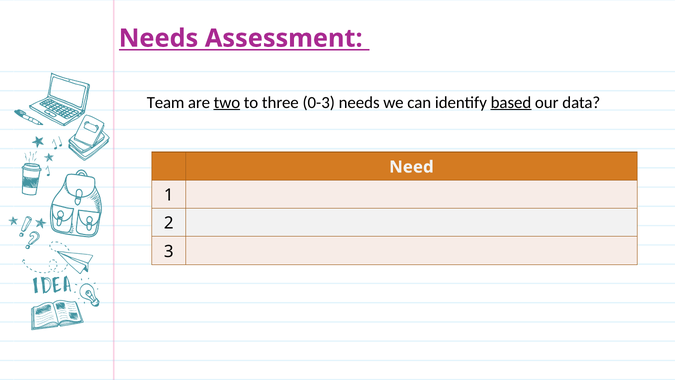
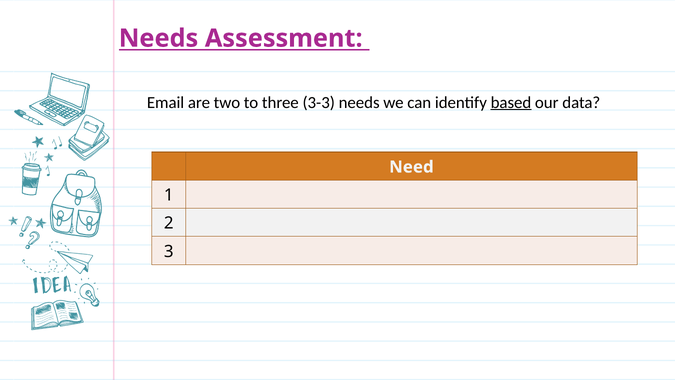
Team: Team -> Email
two underline: present -> none
0-3: 0-3 -> 3-3
